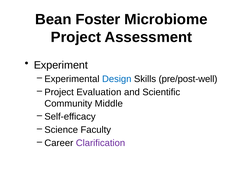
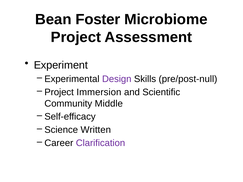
Design colour: blue -> purple
pre/post-well: pre/post-well -> pre/post-null
Evaluation: Evaluation -> Immersion
Faculty: Faculty -> Written
